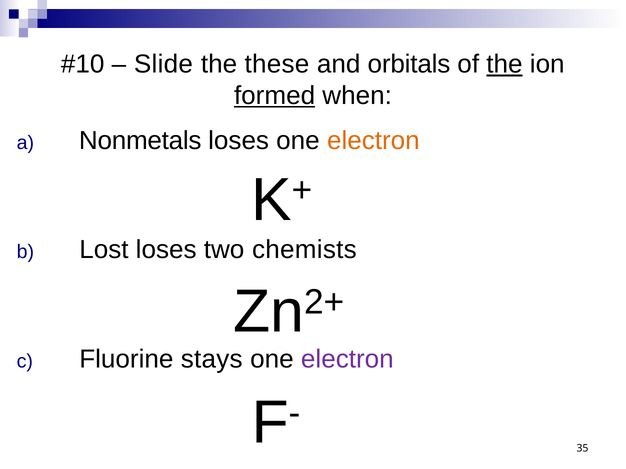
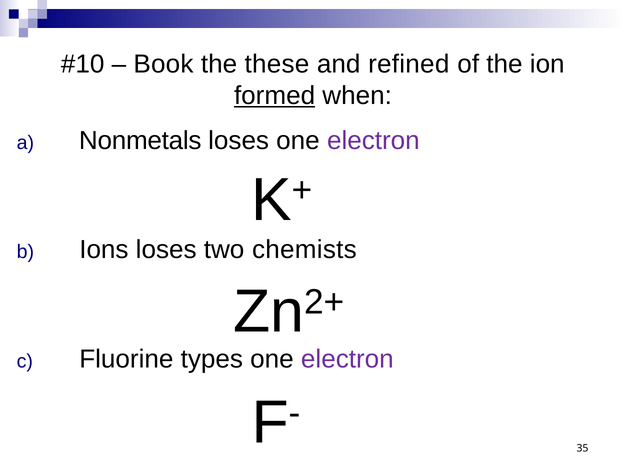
Slide: Slide -> Book
orbitals: orbitals -> refined
the at (504, 64) underline: present -> none
electron at (373, 141) colour: orange -> purple
Lost: Lost -> Ions
stays: stays -> types
